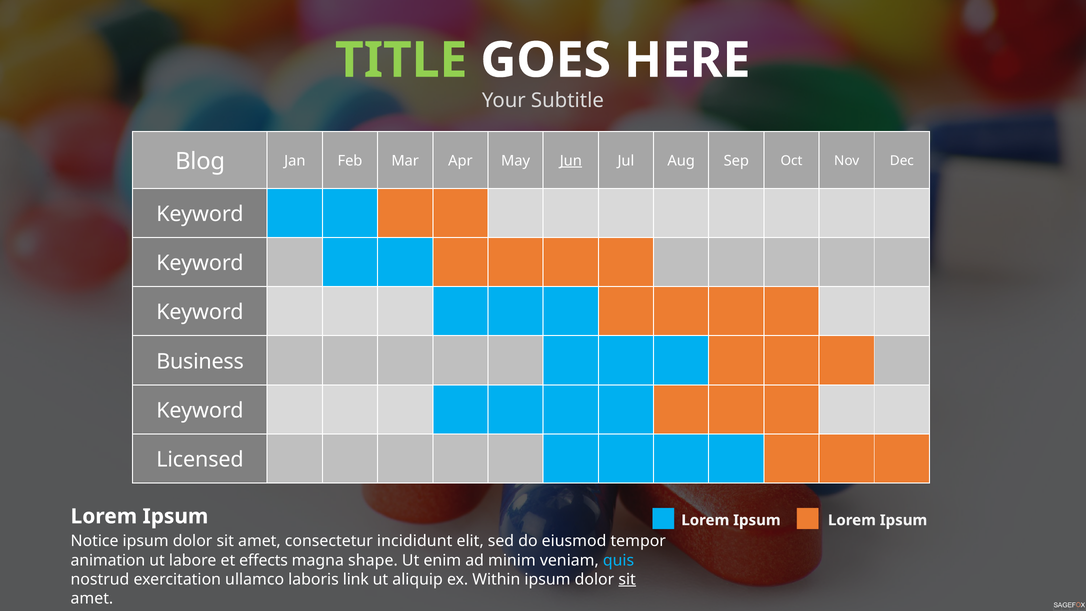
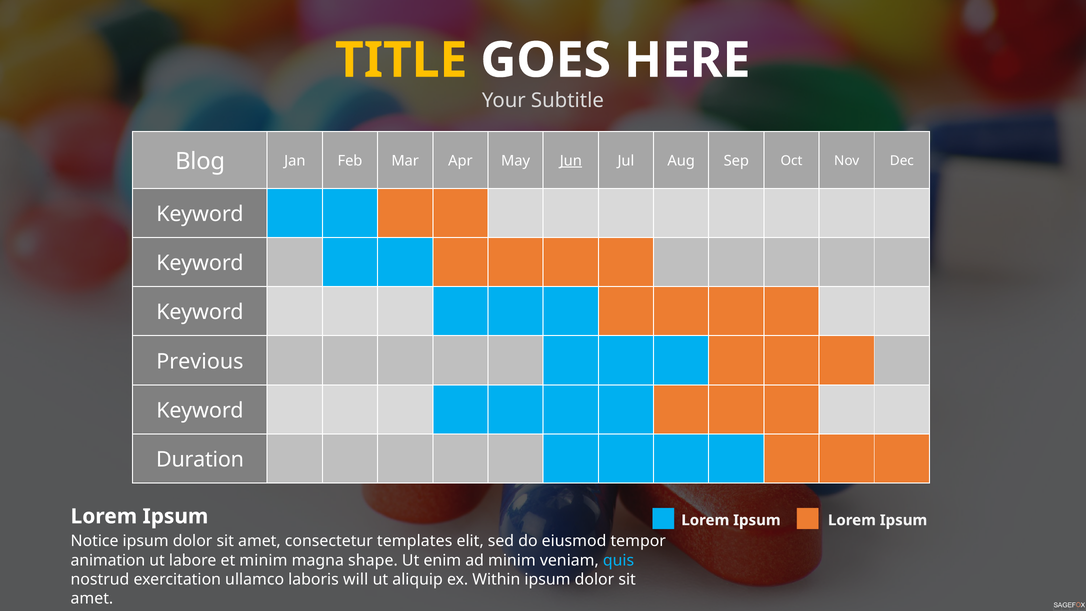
TITLE colour: light green -> yellow
Business: Business -> Previous
Licensed: Licensed -> Duration
incididunt: incididunt -> templates
et effects: effects -> minim
link: link -> will
sit at (627, 579) underline: present -> none
